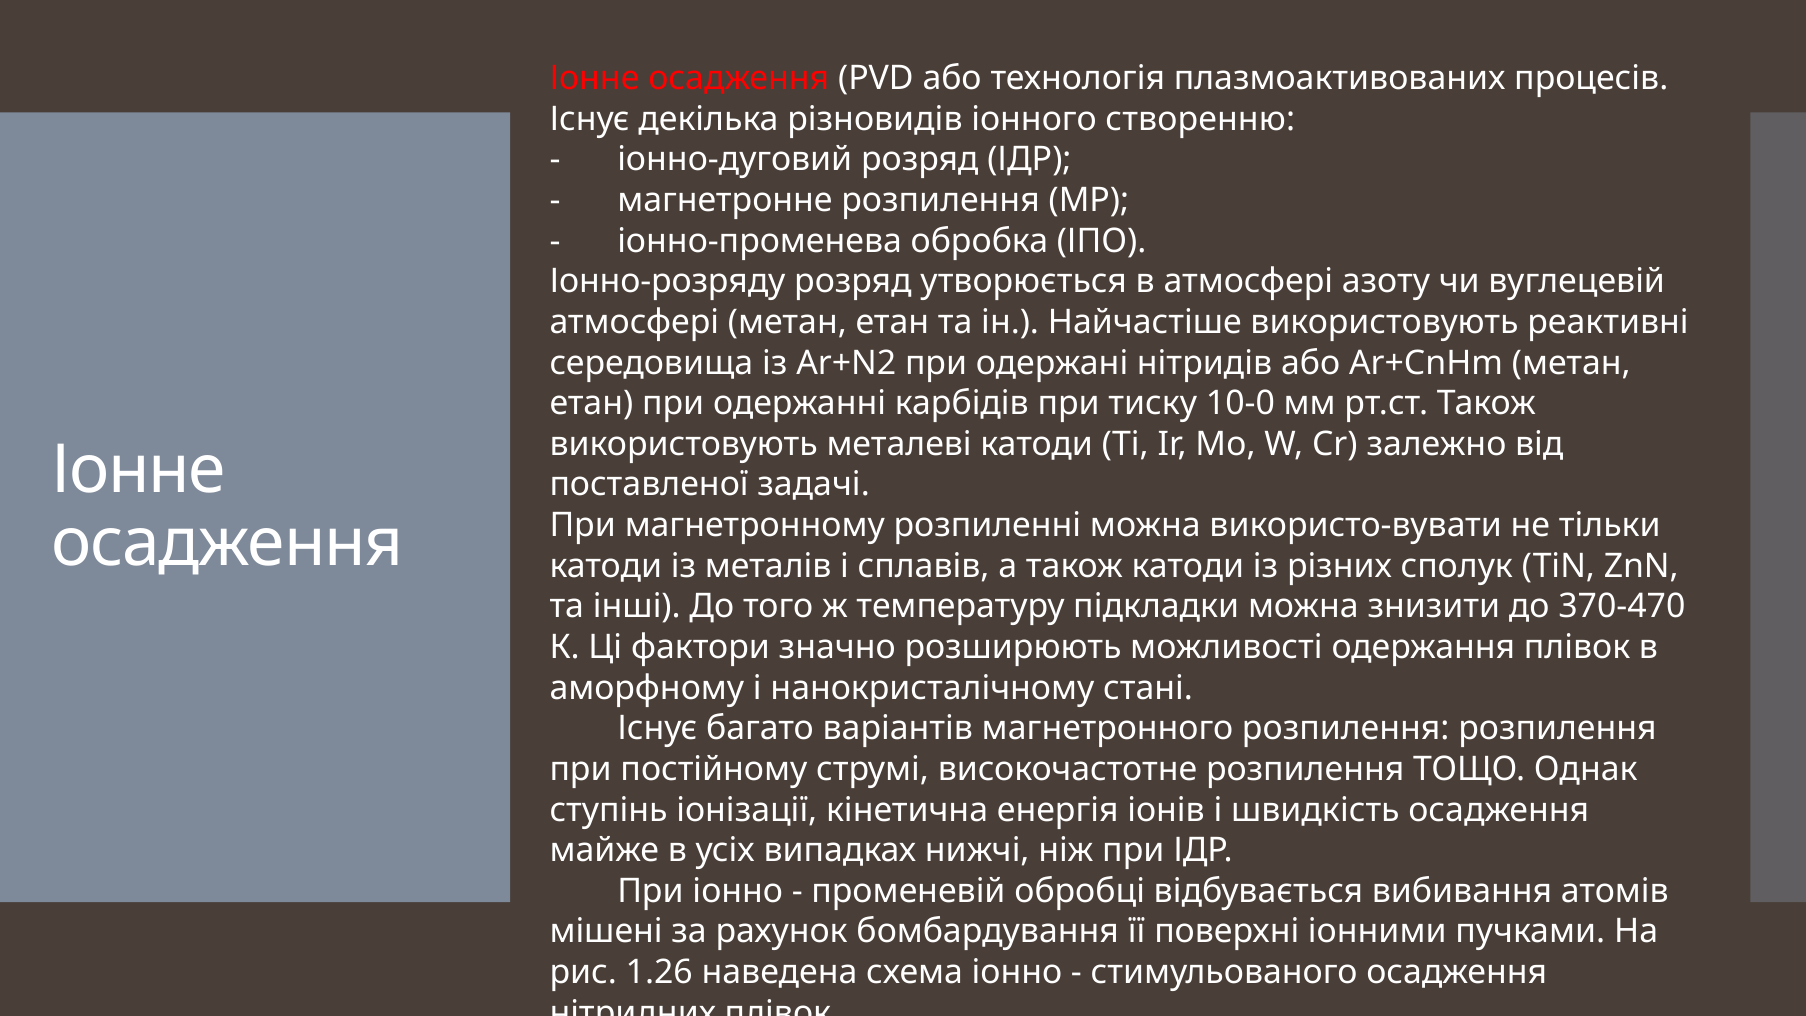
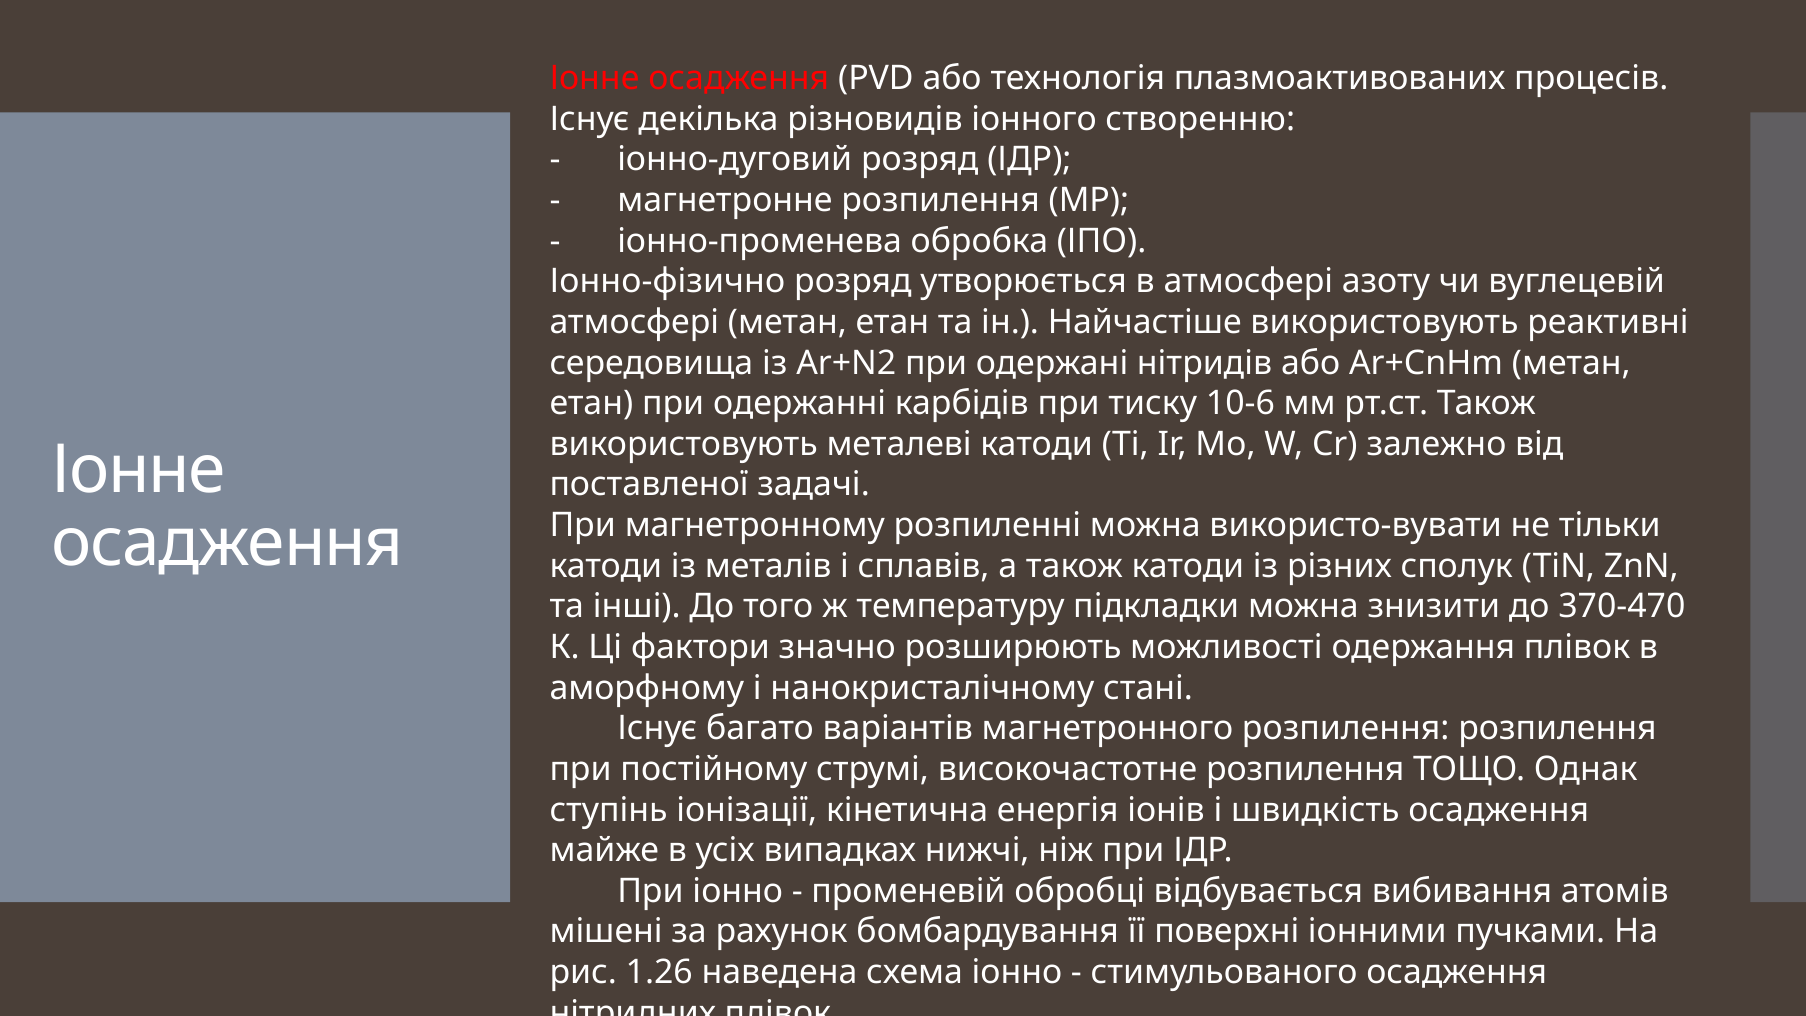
Іонно-розряду: Іонно-розряду -> Іонно-фізично
10-0: 10-0 -> 10-6
